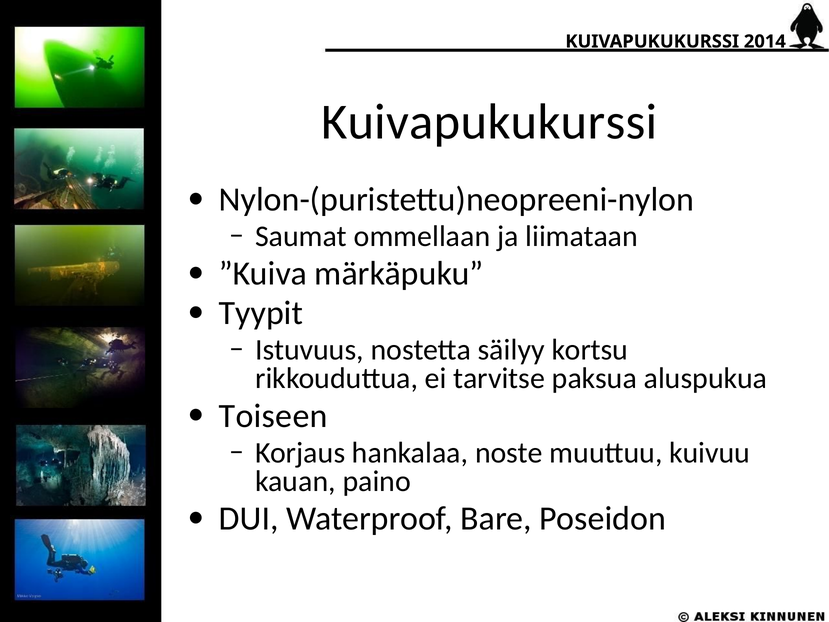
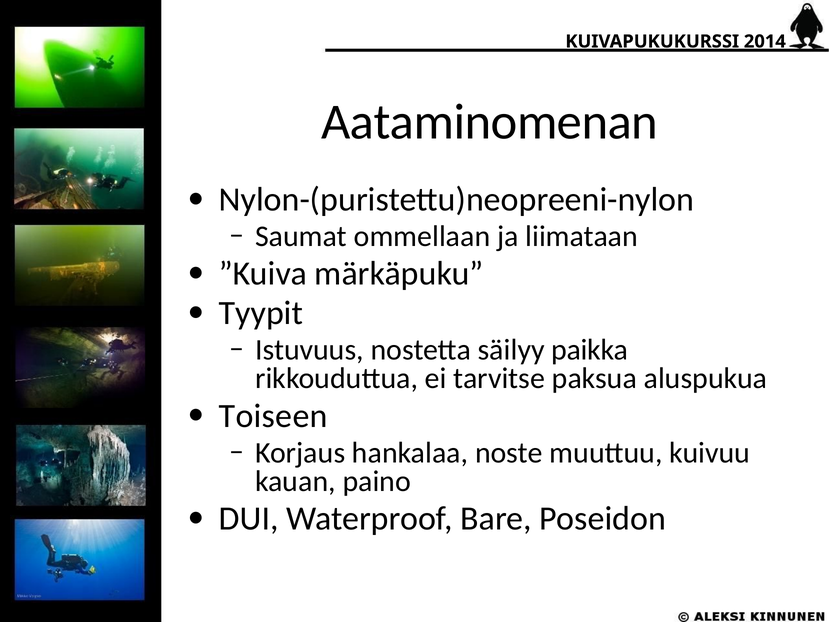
Kuivapukukurssi at (489, 122): Kuivapukukurssi -> Aataminomenan
kortsu: kortsu -> paikka
